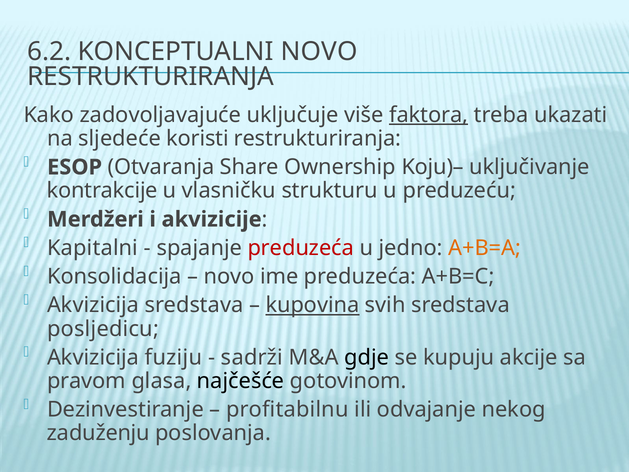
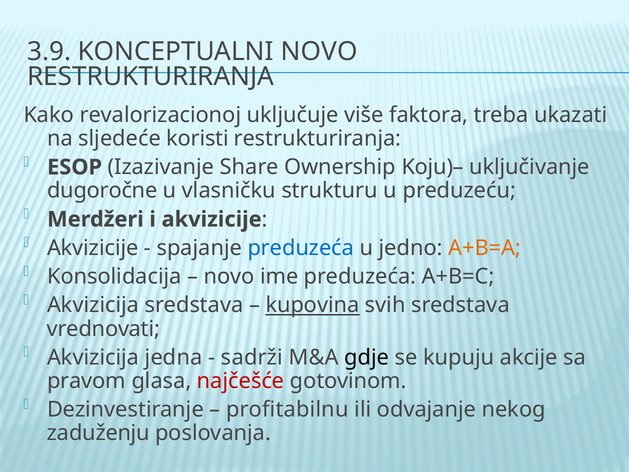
6.2: 6.2 -> 3.9
zadovoljavajuće: zadovoljavajuće -> revalorizacionoj
faktora underline: present -> none
Otvaranja: Otvaranja -> Izazivanje
kontrakcije: kontrakcije -> dugoročne
Kapitalni at (93, 248): Kapitalni -> Akvizicije
preduzeća at (301, 248) colour: red -> blue
posljedicu: posljedicu -> vrednovati
fuziju: fuziju -> jedna
najčešće colour: black -> red
